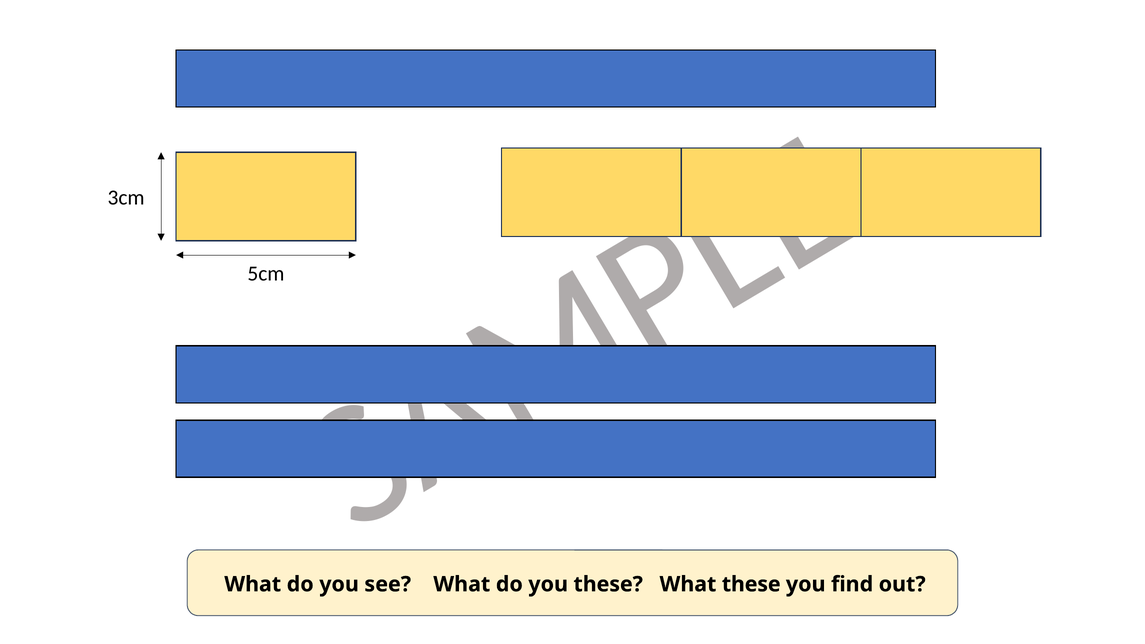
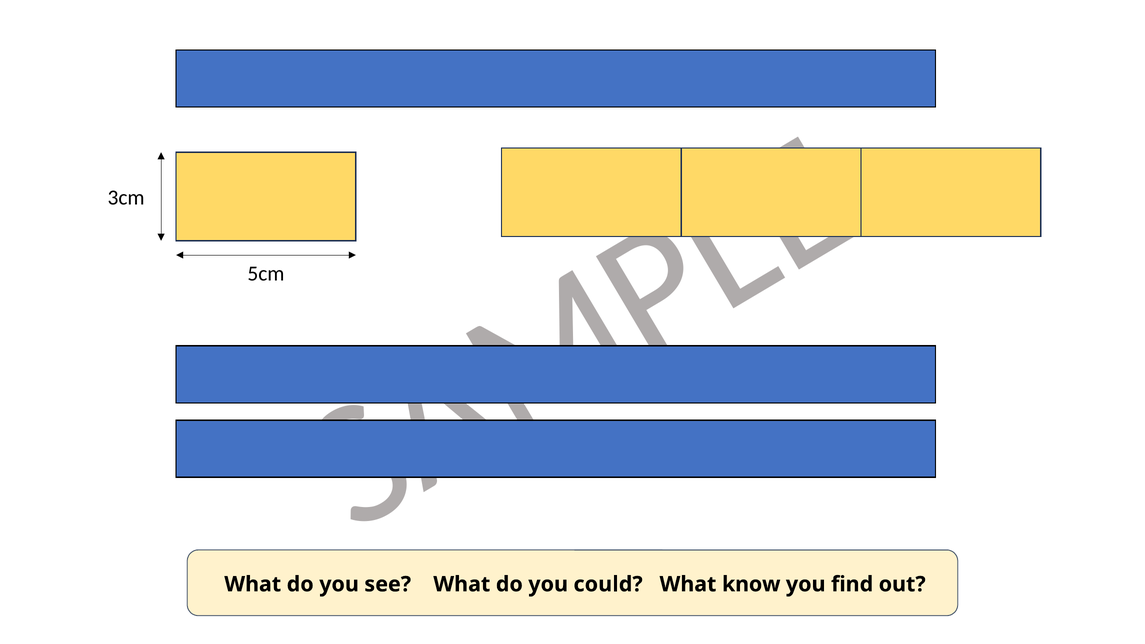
you these: these -> could
What these: these -> know
